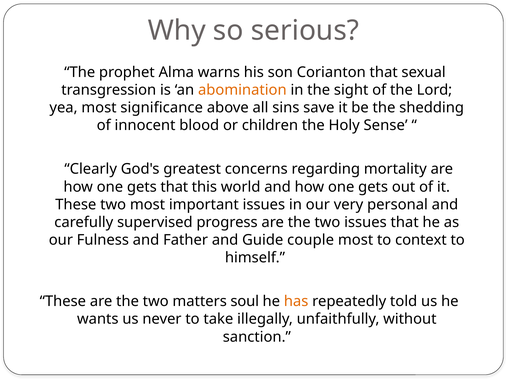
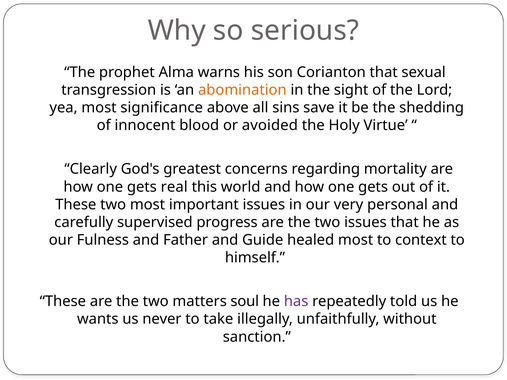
children: children -> avoided
Sense: Sense -> Virtue
gets that: that -> real
couple: couple -> healed
has colour: orange -> purple
